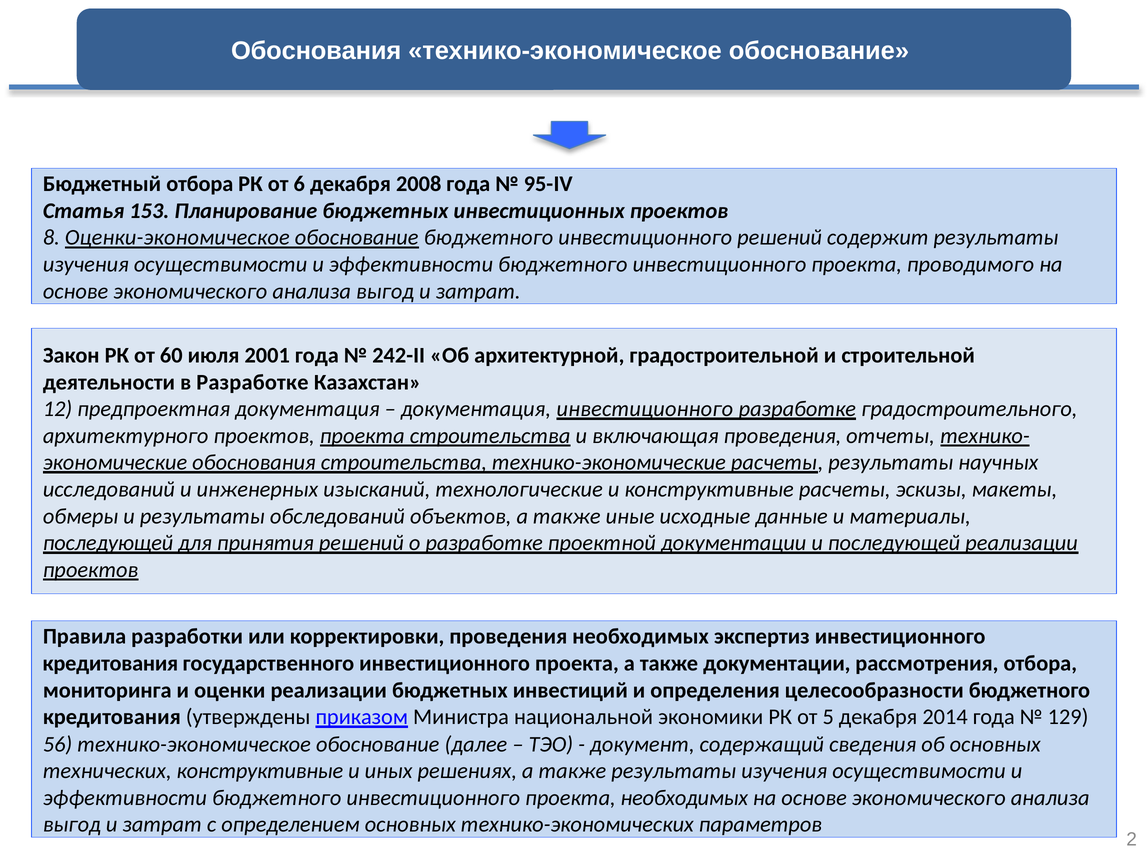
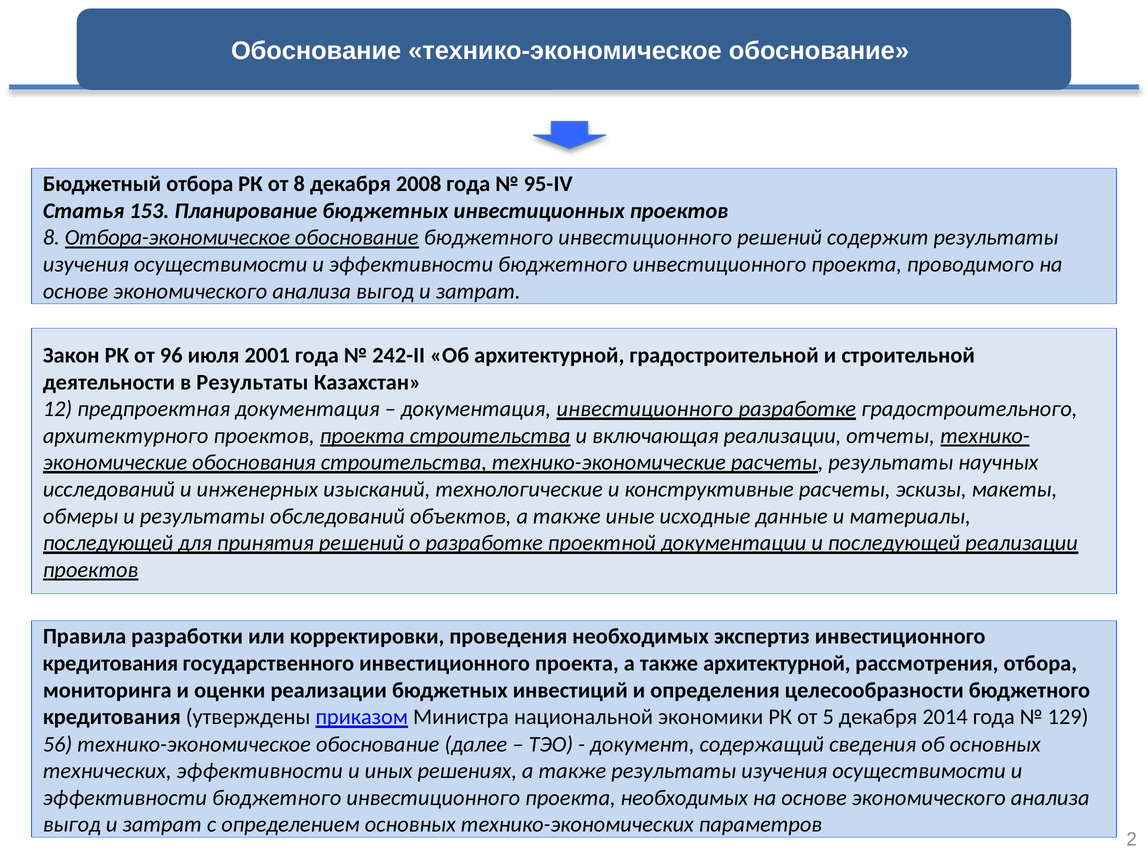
Обоснования at (316, 51): Обоснования -> Обоснование
от 6: 6 -> 8
Оценки-экономическое: Оценки-экономическое -> Отбора-экономическое
60: 60 -> 96
в Разработке: Разработке -> Результаты
включающая проведения: проведения -> реализации
также документации: документации -> архитектурной
технических конструктивные: конструктивные -> эффективности
